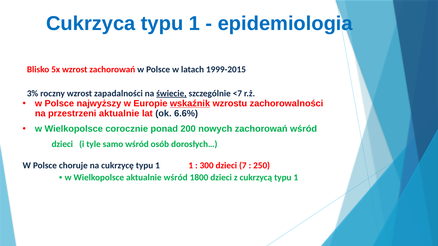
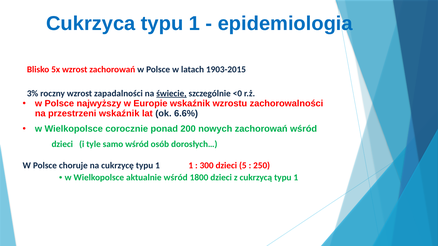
1999-2015: 1999-2015 -> 1903-2015
<7: <7 -> <0
wskaźnik at (190, 104) underline: present -> none
przestrzeni aktualnie: aktualnie -> wskaźnik
7: 7 -> 5
